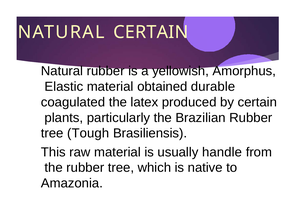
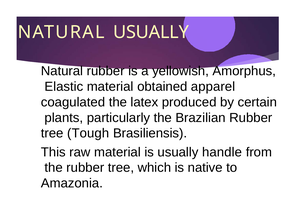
NATURAL CERTAIN: CERTAIN -> USUALLY
durable: durable -> apparel
